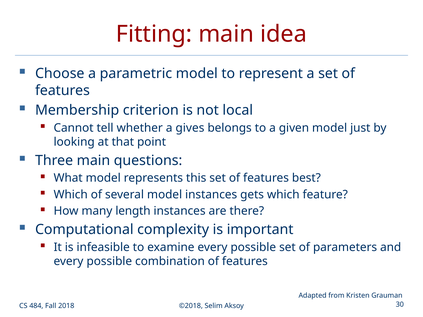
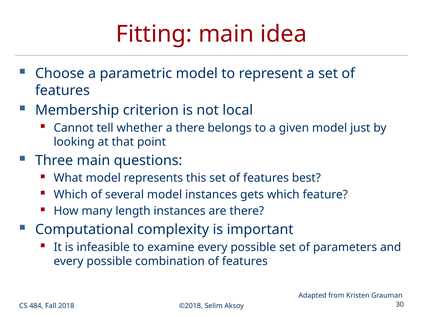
a gives: gives -> there
